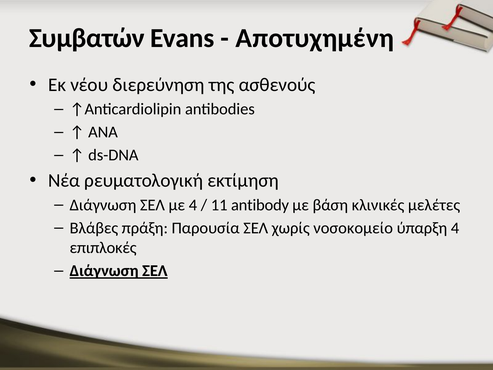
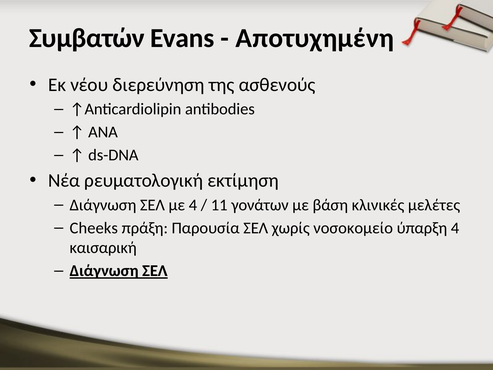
antibody: antibody -> γονάτων
Βλάβες: Βλάβες -> Cheeks
επιπλοκές: επιπλοκές -> καισαρική
